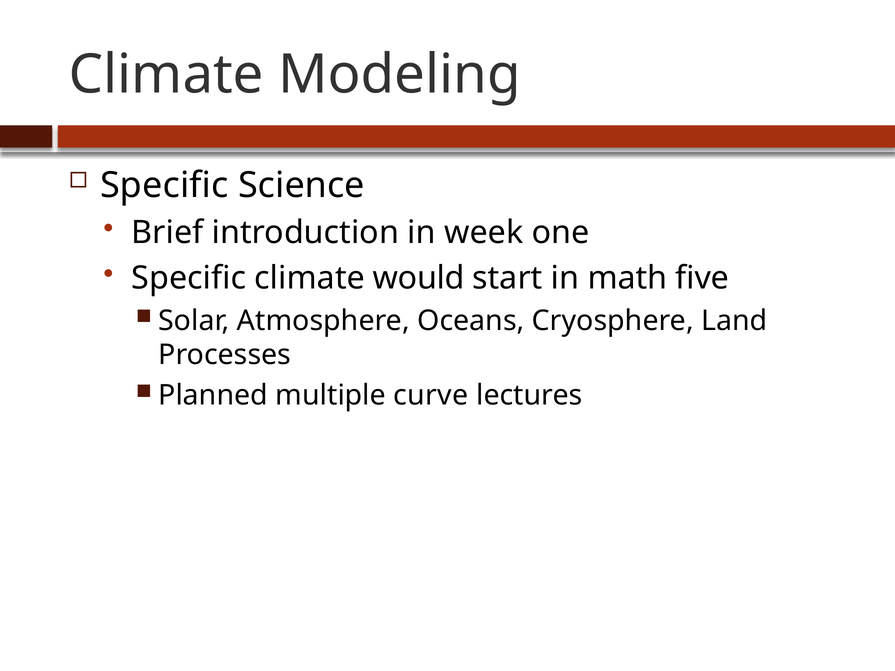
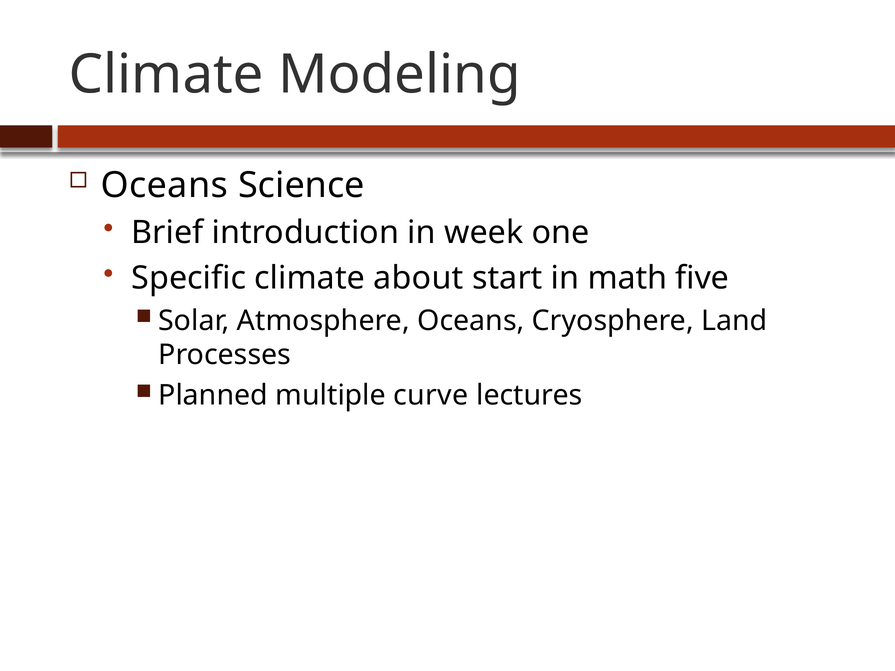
Specific at (164, 185): Specific -> Oceans
would: would -> about
